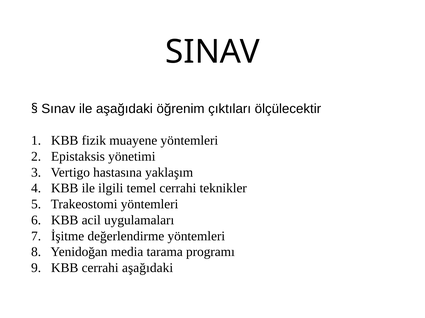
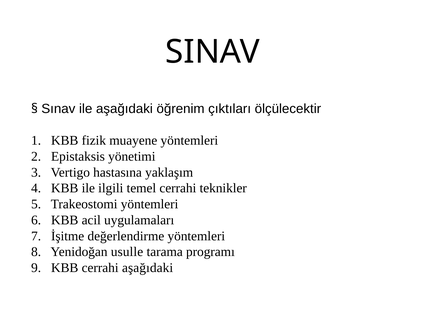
media: media -> usulle
